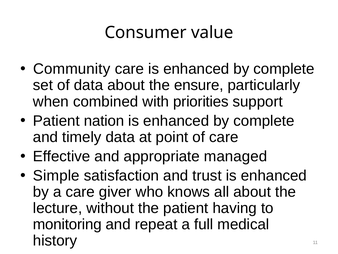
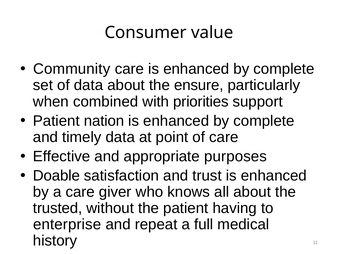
managed: managed -> purposes
Simple: Simple -> Doable
lecture: lecture -> trusted
monitoring: monitoring -> enterprise
